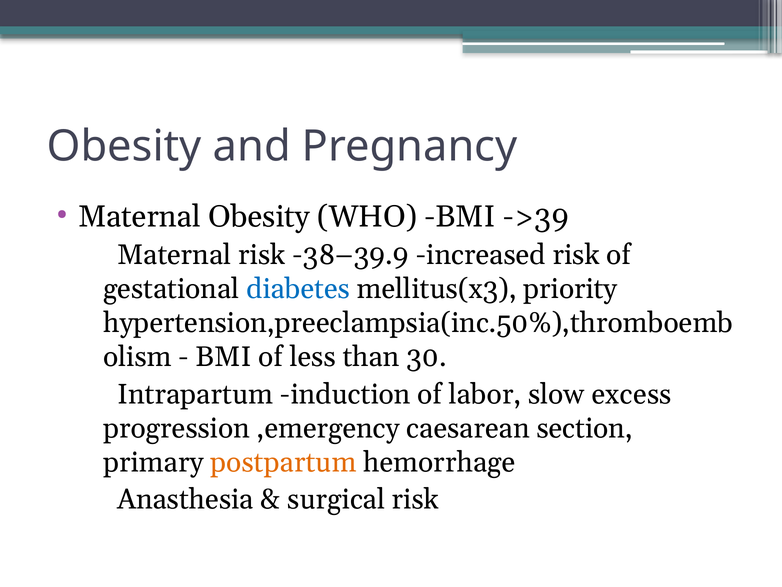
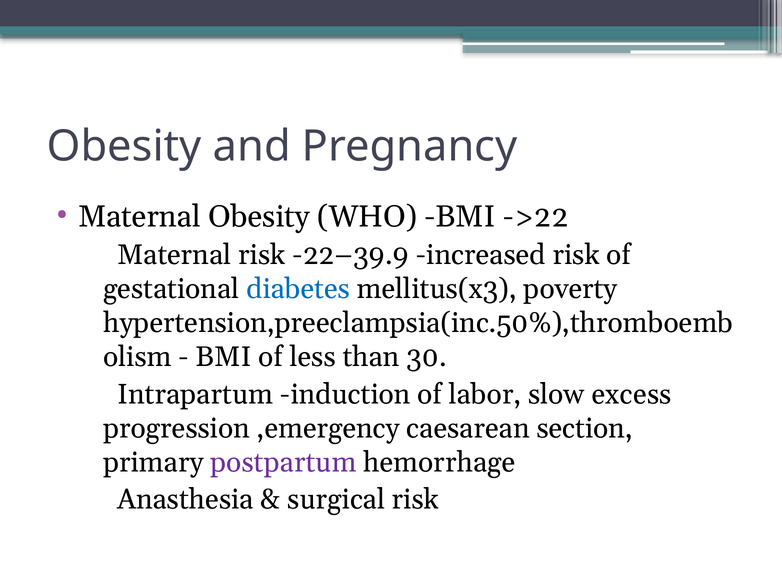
->39: ->39 -> ->22
-38–39.9: -38–39.9 -> -22–39.9
priority: priority -> poverty
postpartum colour: orange -> purple
